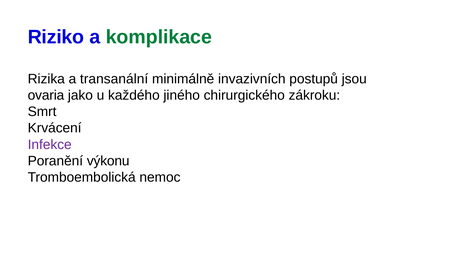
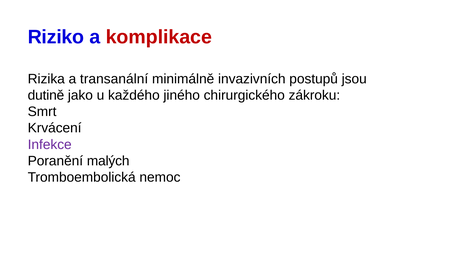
komplikace colour: green -> red
ovaria: ovaria -> dutině
výkonu: výkonu -> malých
